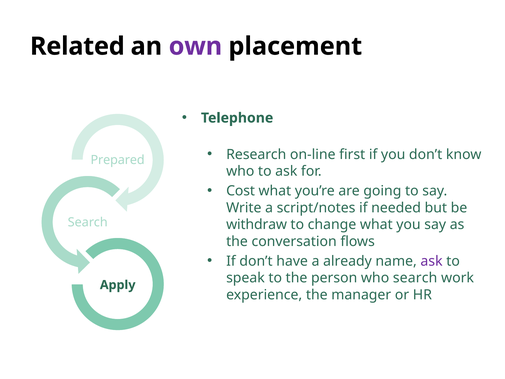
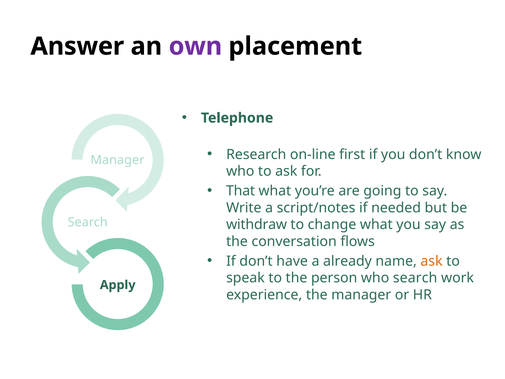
Related: Related -> Answer
Prepared at (118, 160): Prepared -> Manager
Cost: Cost -> That
ask at (432, 261) colour: purple -> orange
